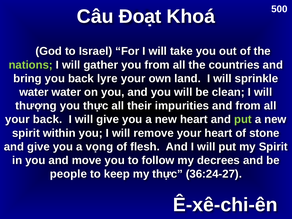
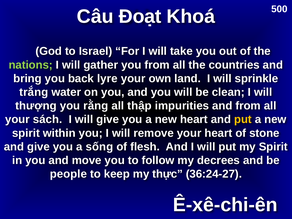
water at (34, 92): water -> trắng
you thực: thực -> rằng
their: their -> thập
your back: back -> sách
put at (243, 119) colour: light green -> yellow
vọng: vọng -> sống
